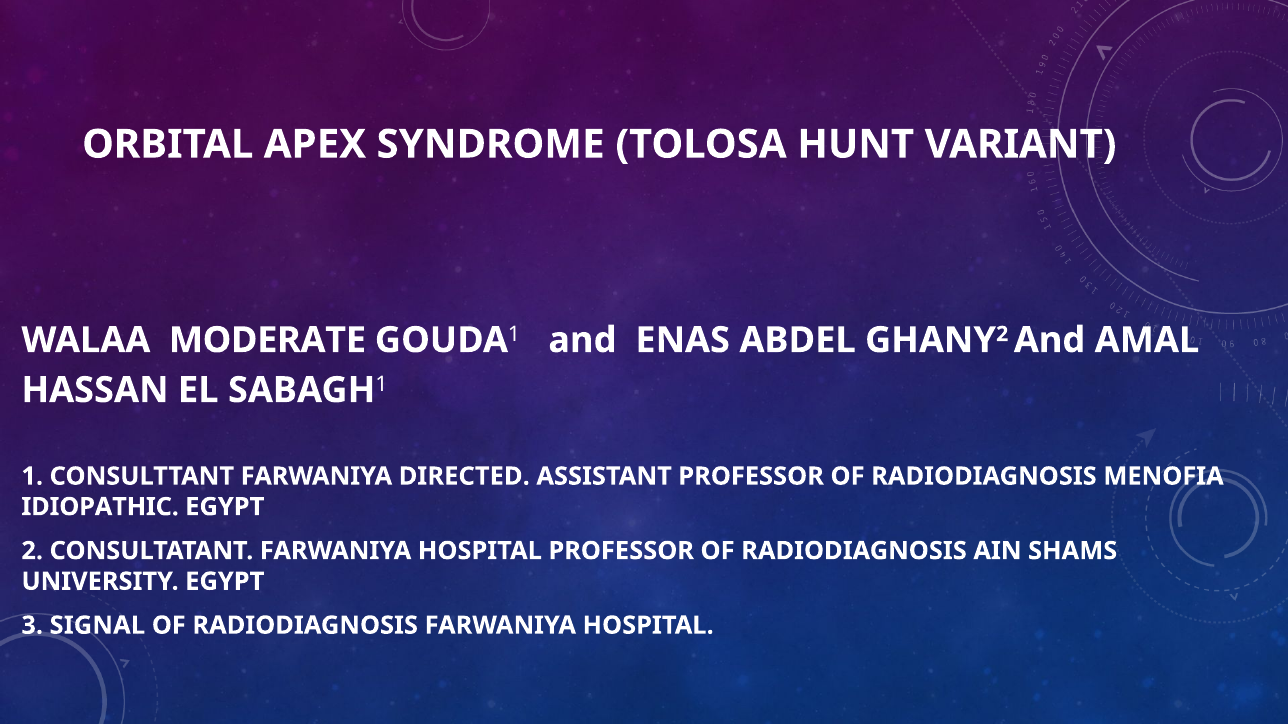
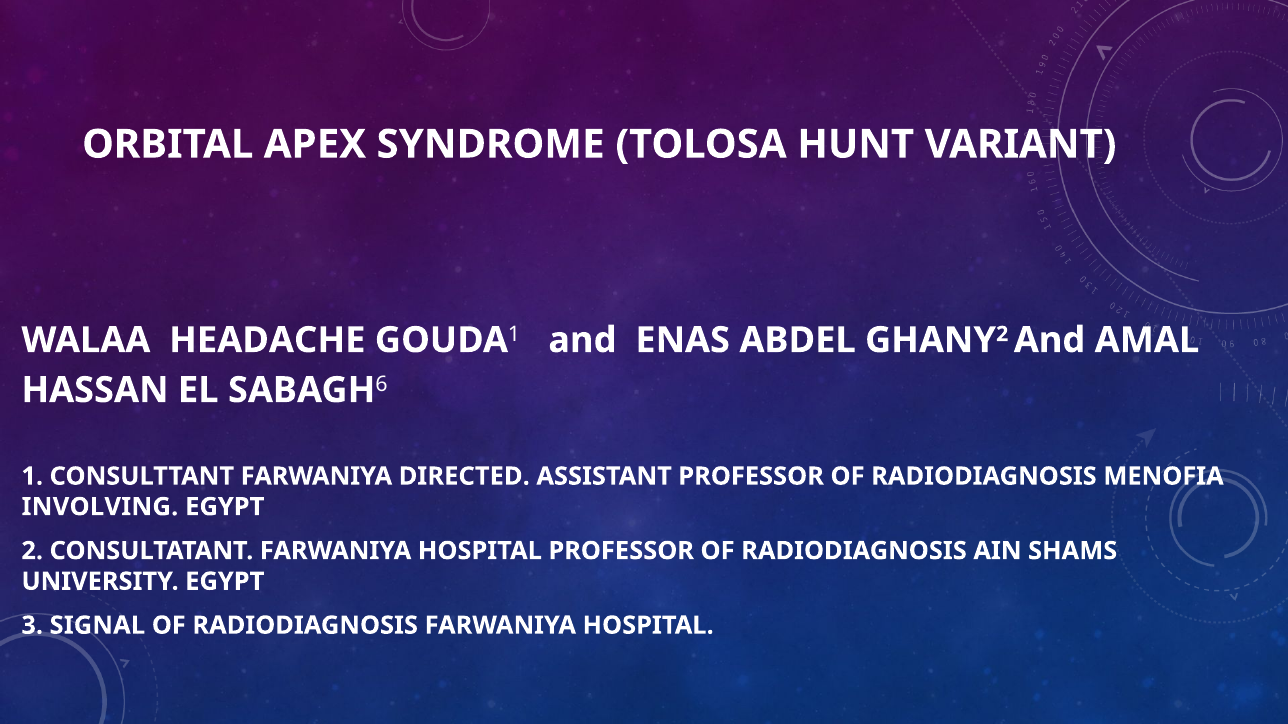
MODERATE: MODERATE -> HEADACHE
1 at (381, 384): 1 -> 6
IDIOPATHIC: IDIOPATHIC -> INVOLVING
